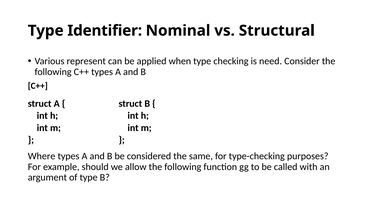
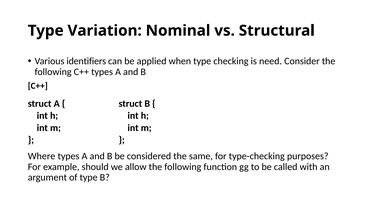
Identifier: Identifier -> Variation
represent: represent -> identifiers
